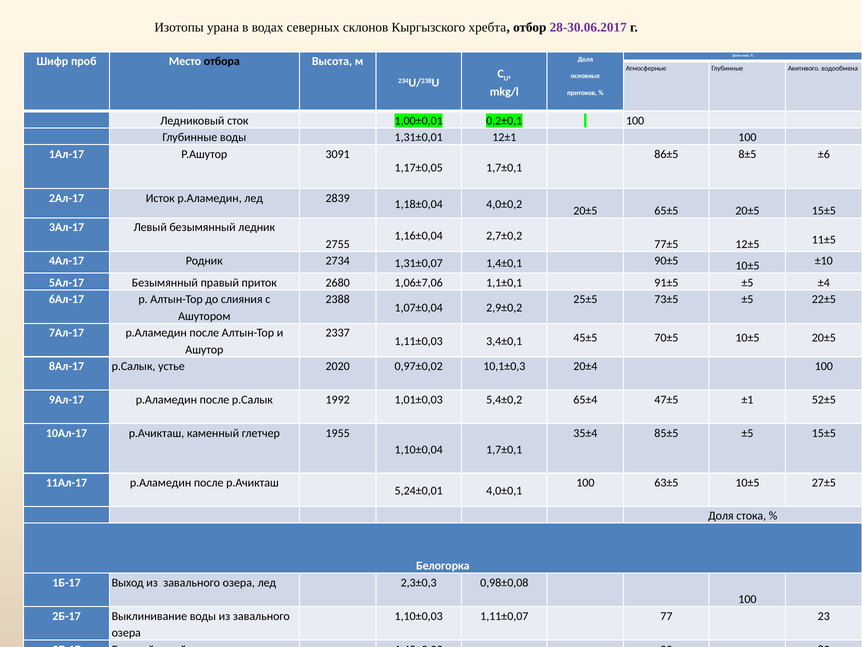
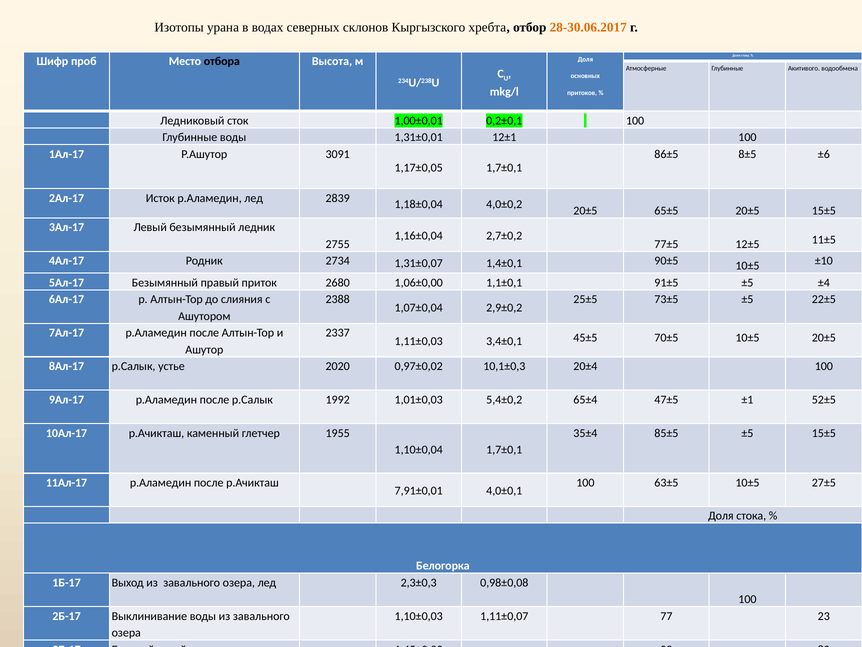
28-30.06.2017 colour: purple -> orange
1,06±7,06: 1,06±7,06 -> 1,06±0,00
5,24±0,01: 5,24±0,01 -> 7,91±0,01
